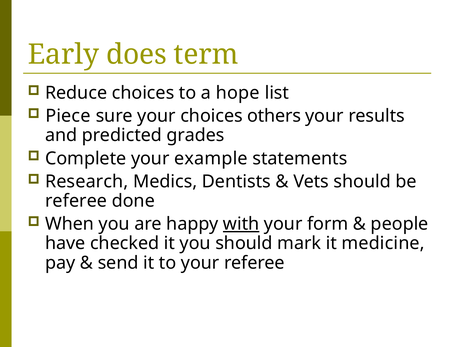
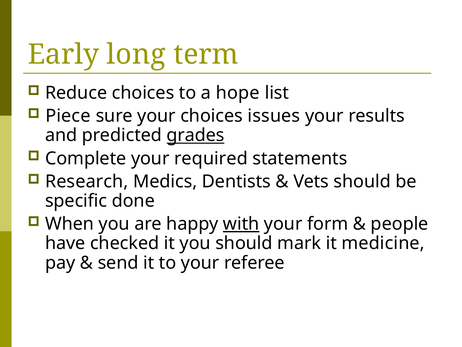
does: does -> long
others: others -> issues
grades underline: none -> present
example: example -> required
referee at (76, 201): referee -> specific
